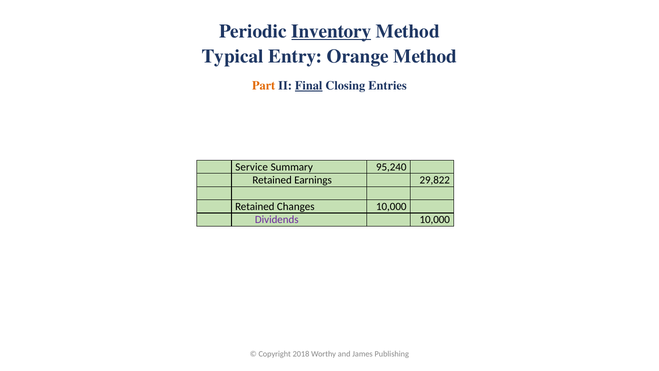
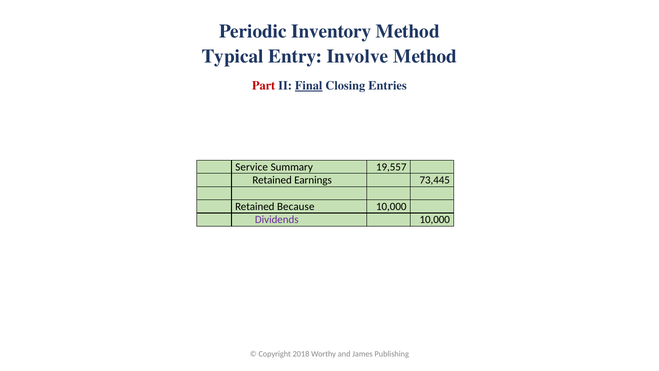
Inventory underline: present -> none
Orange: Orange -> Involve
Part colour: orange -> red
95,240: 95,240 -> 19,557
29,822: 29,822 -> 73,445
Changes: Changes -> Because
